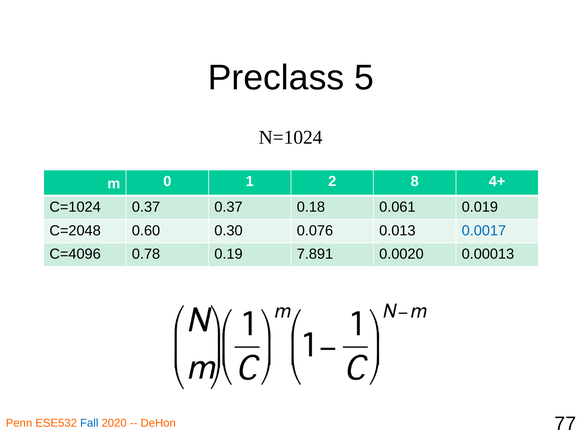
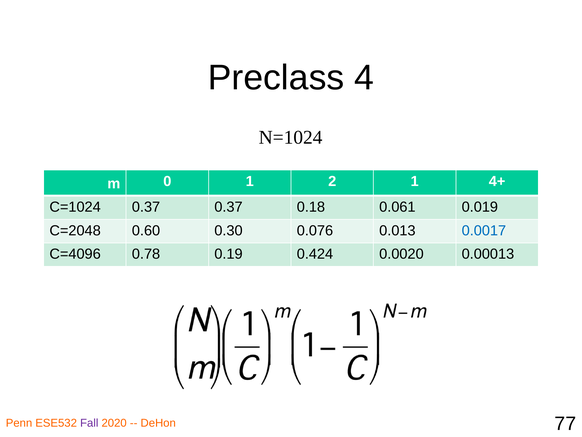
5: 5 -> 4
2 8: 8 -> 1
7.891: 7.891 -> 0.424
Fall colour: blue -> purple
